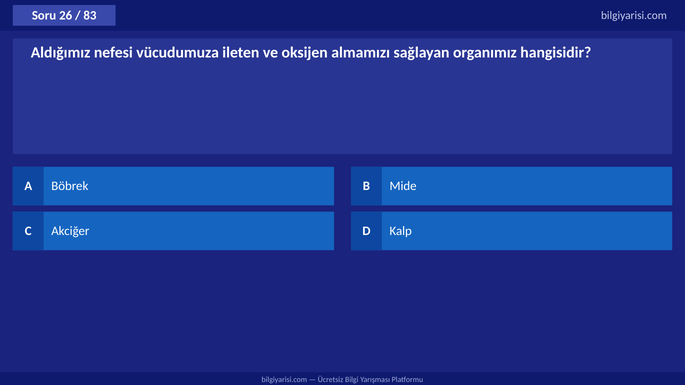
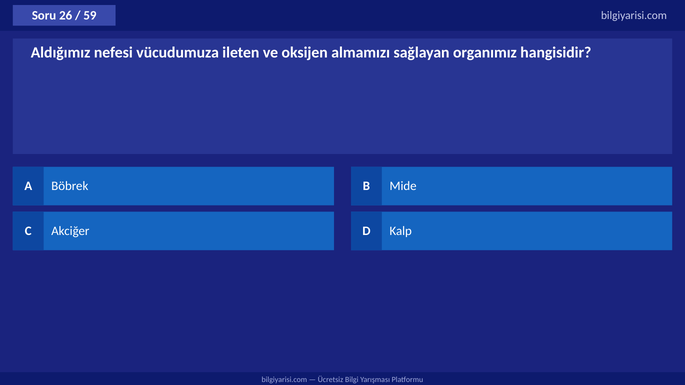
83: 83 -> 59
